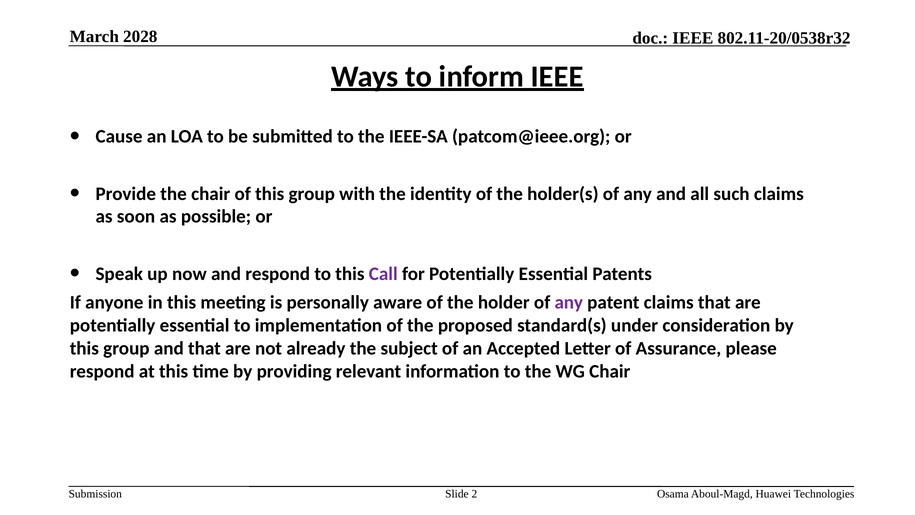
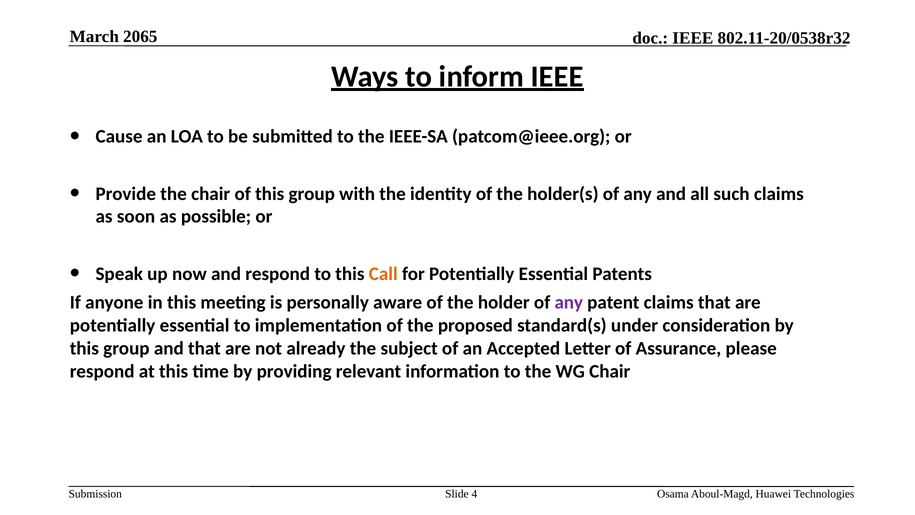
2028: 2028 -> 2065
Call colour: purple -> orange
2: 2 -> 4
